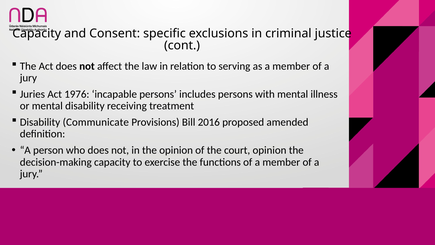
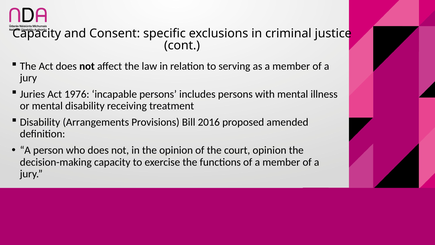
Communicate: Communicate -> Arrangements
